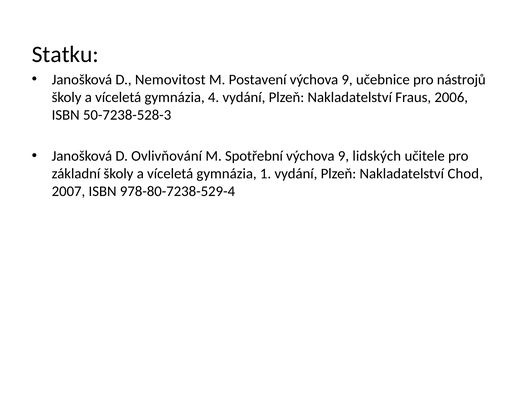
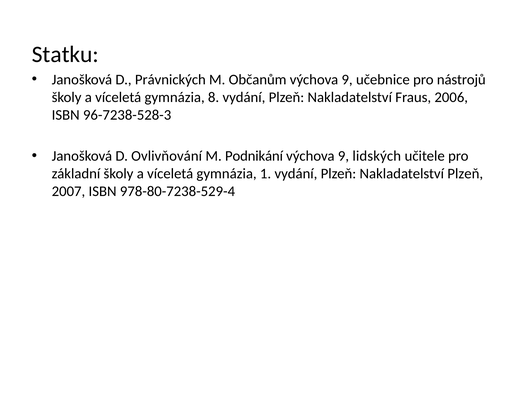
Nemovitost: Nemovitost -> Právnických
Postavení: Postavení -> Občanům
4: 4 -> 8
50-7238-528-3: 50-7238-528-3 -> 96-7238-528-3
Spotřební: Spotřební -> Podnikání
Nakladatelství Chod: Chod -> Plzeň
